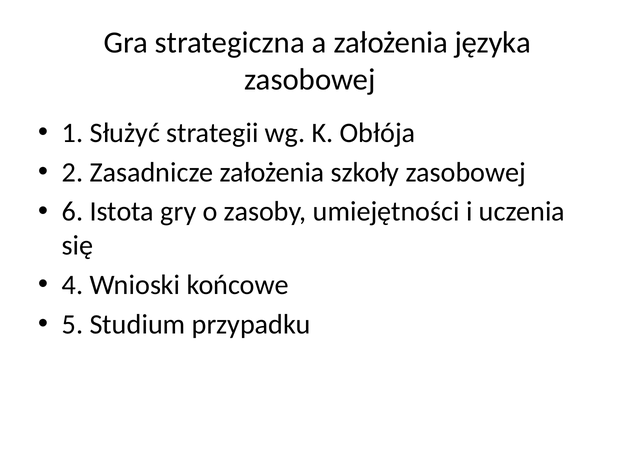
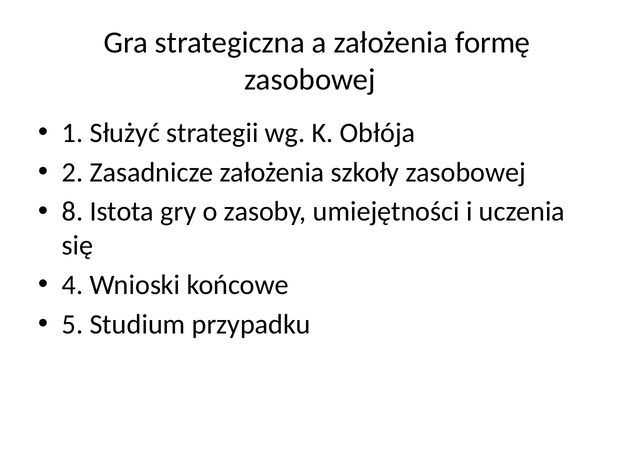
języka: języka -> formę
6: 6 -> 8
